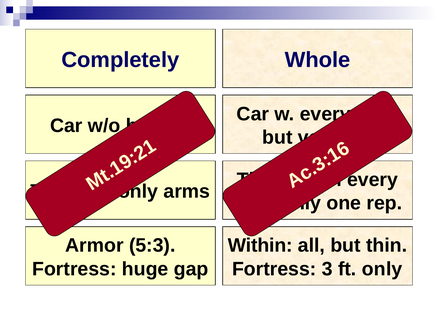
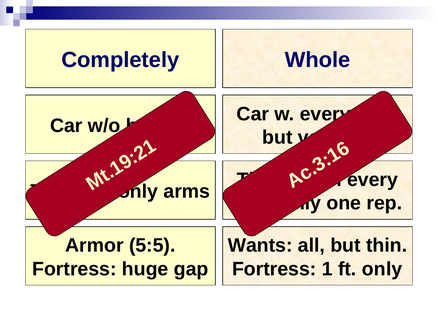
5:3: 5:3 -> 5:5
Within: Within -> Wants
Fortress 3: 3 -> 1
